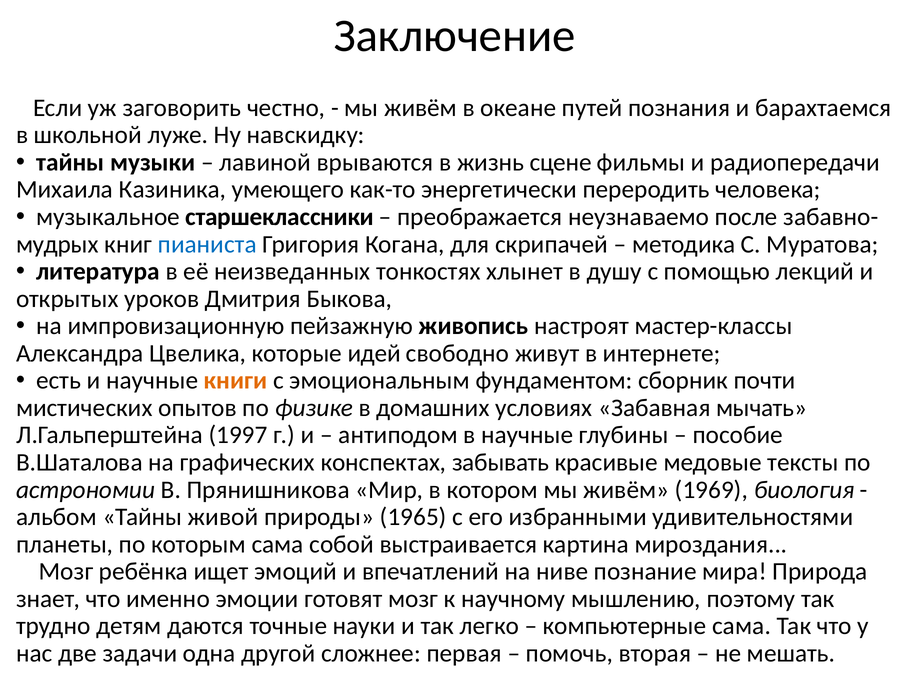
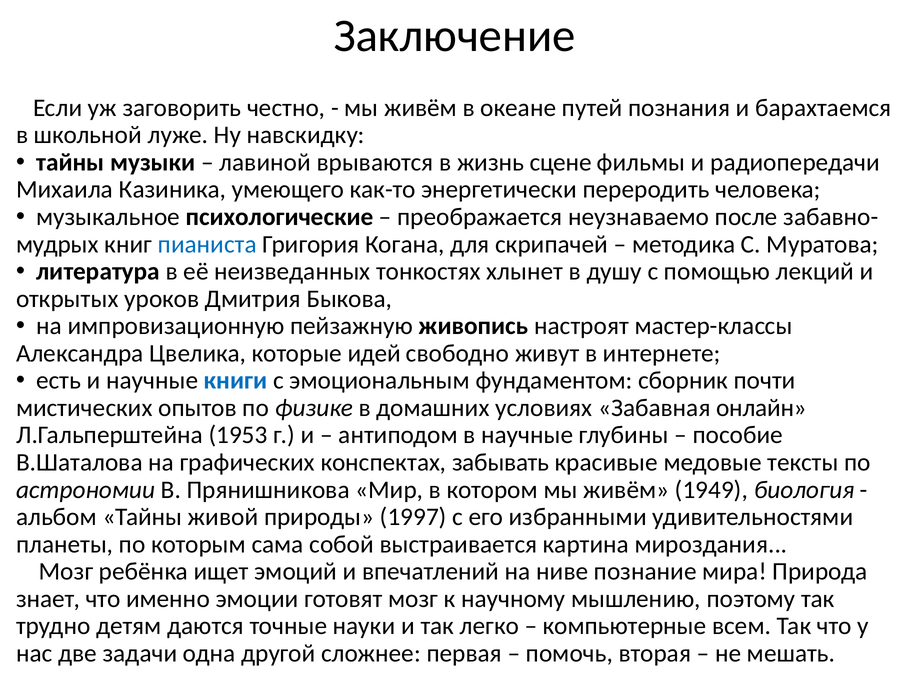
старшеклассники: старшеклассники -> психологические
книги colour: orange -> blue
мычать: мычать -> онлайн
1997: 1997 -> 1953
1969: 1969 -> 1949
1965: 1965 -> 1997
компьютерные сама: сама -> всем
